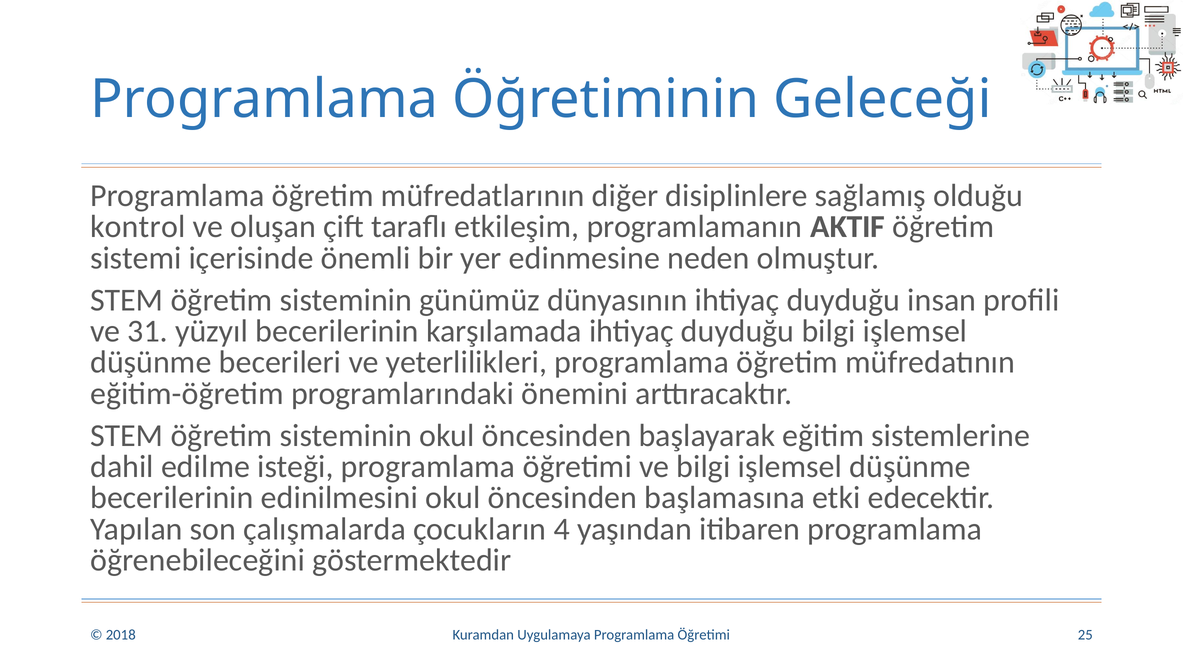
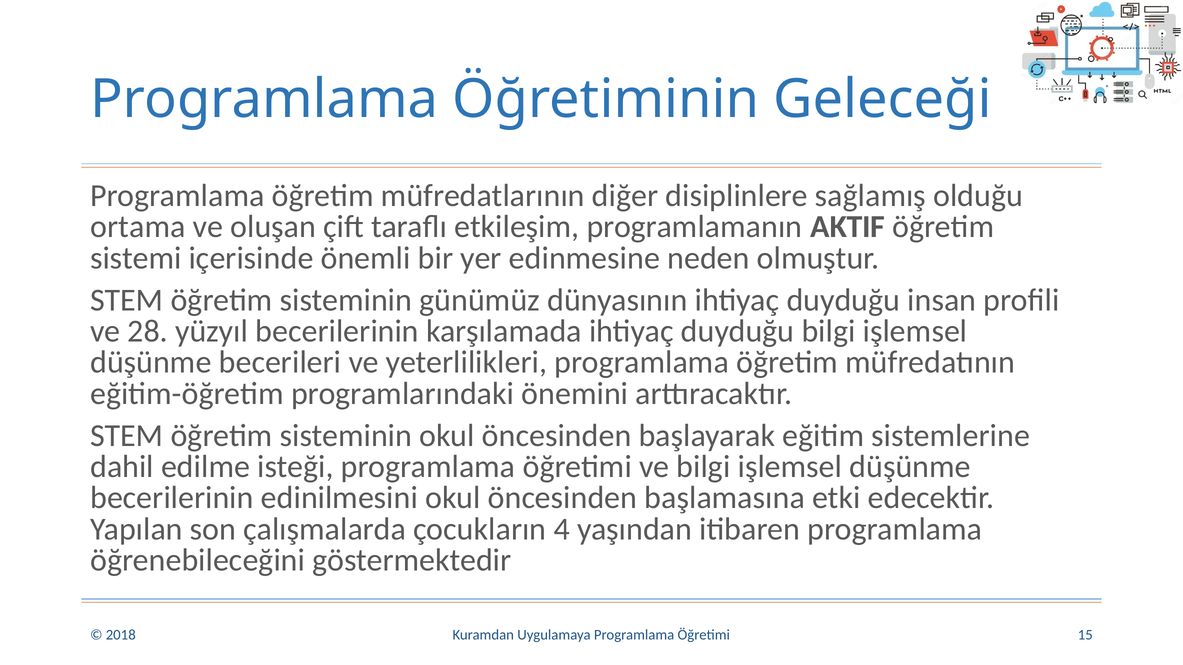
kontrol: kontrol -> ortama
31: 31 -> 28
25: 25 -> 15
